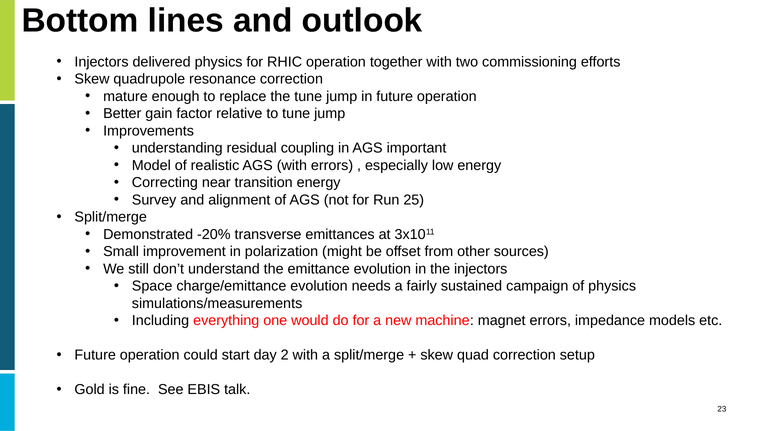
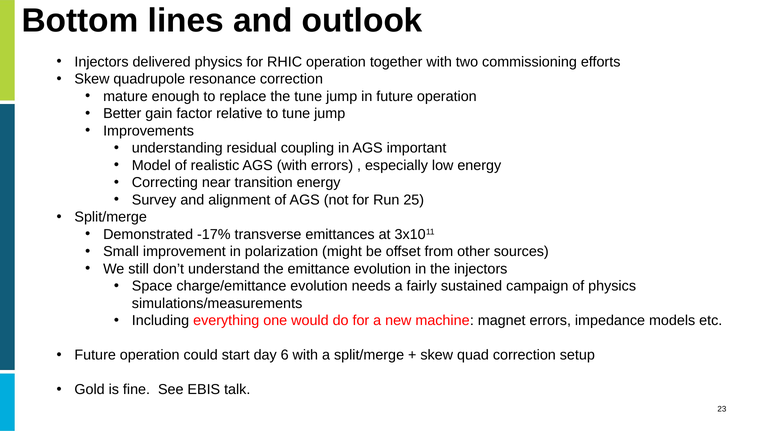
-20%: -20% -> -17%
2: 2 -> 6
